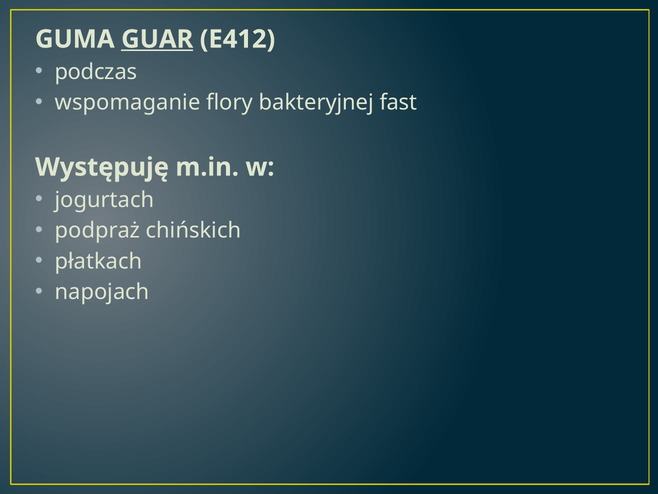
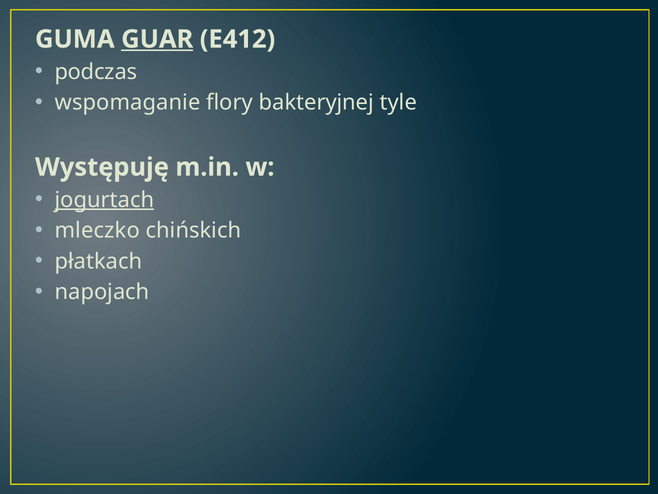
fast: fast -> tyle
jogurtach underline: none -> present
podpraż: podpraż -> mleczko
